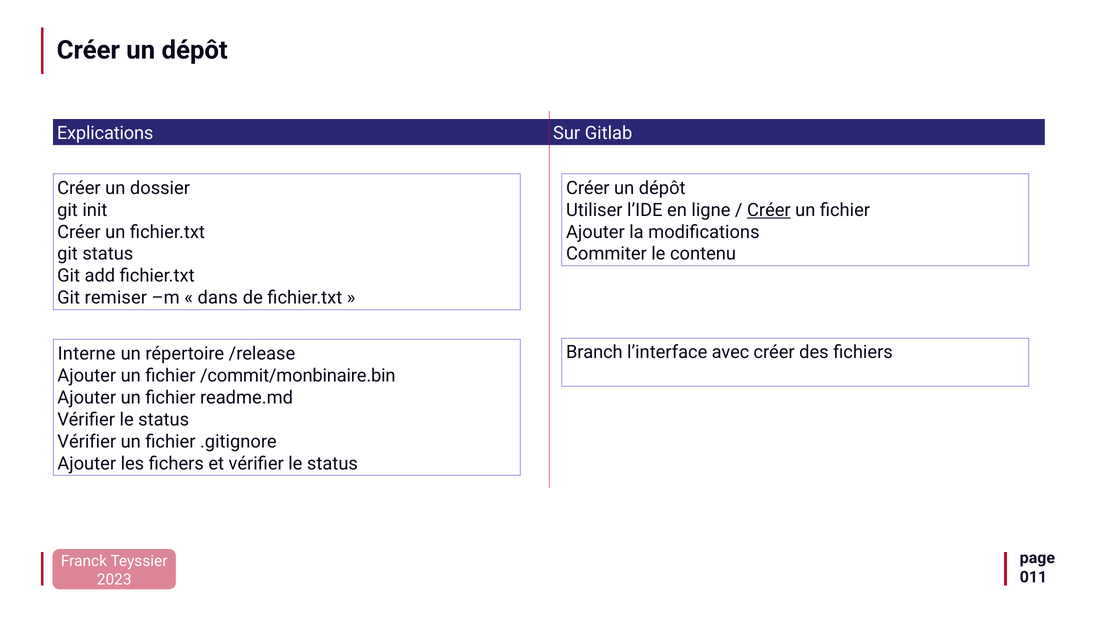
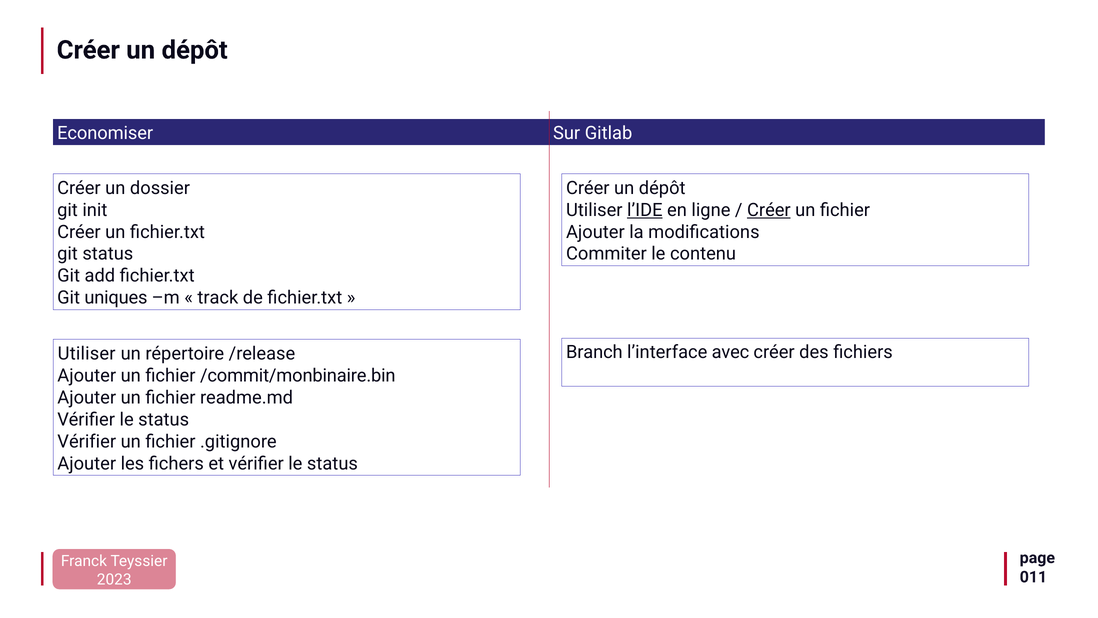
Explications: Explications -> Economiser
l’IDE underline: none -> present
remiser: remiser -> uniques
dans: dans -> track
Interne at (87, 353): Interne -> Utiliser
